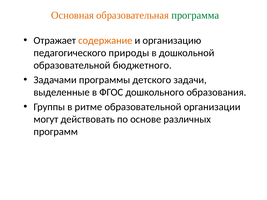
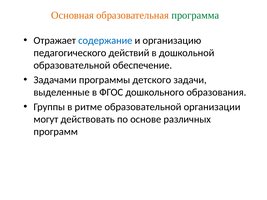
содержание colour: orange -> blue
природы: природы -> действий
бюджетного: бюджетного -> обеспечение
